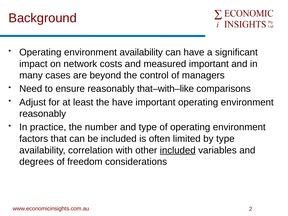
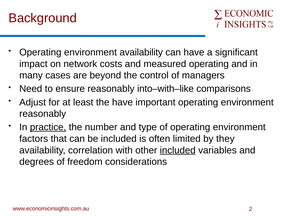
measured important: important -> operating
that–with–like: that–with–like -> into–with–like
practice underline: none -> present
by type: type -> they
